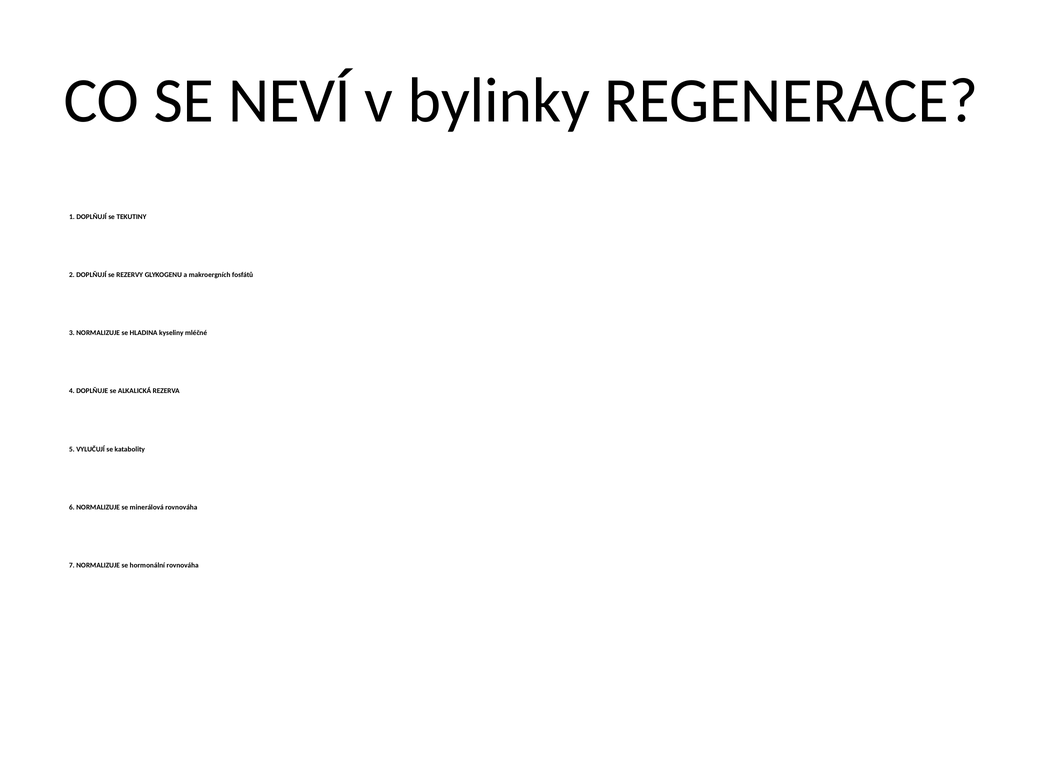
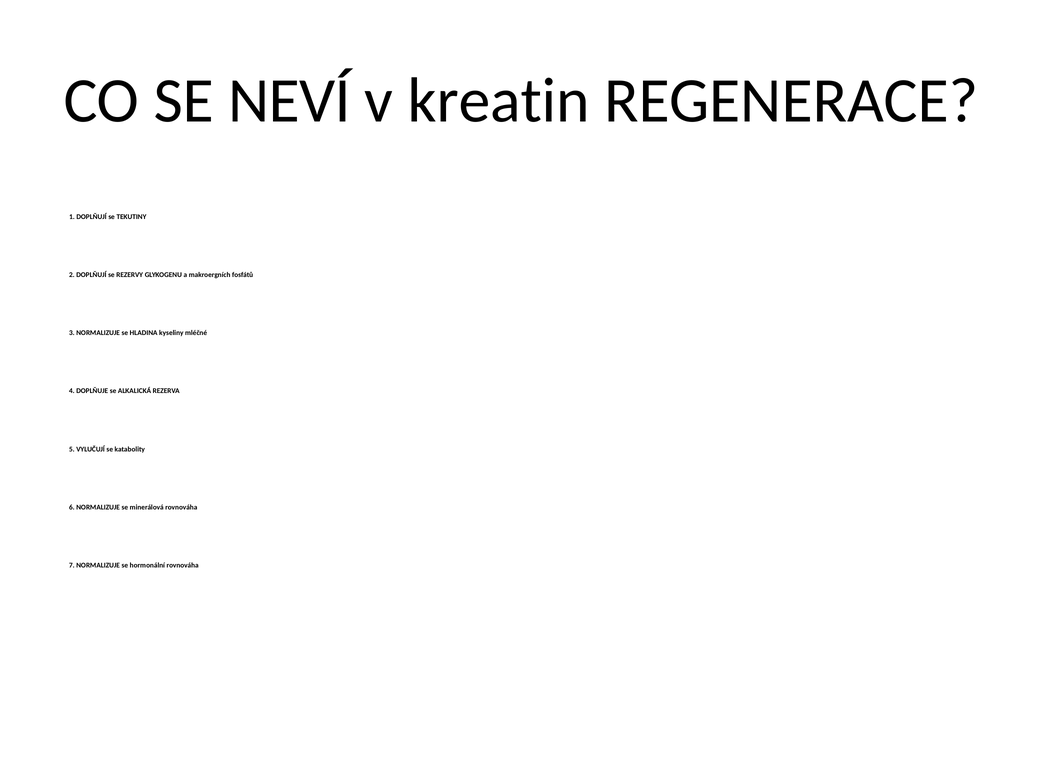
bylinky: bylinky -> kreatin
